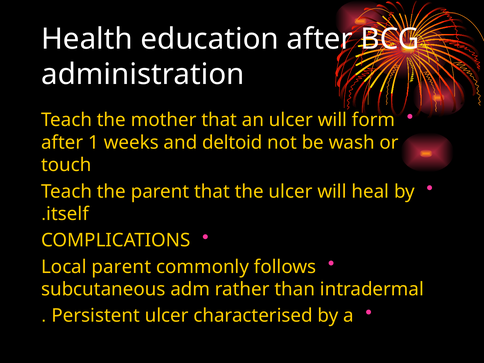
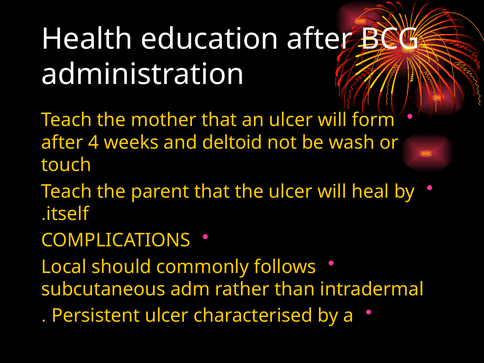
1: 1 -> 4
Local parent: parent -> should
